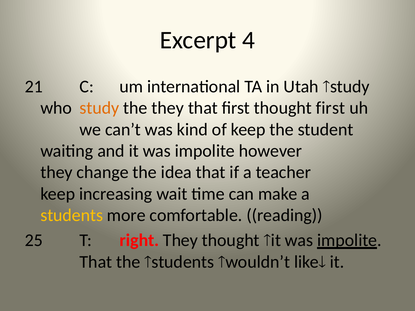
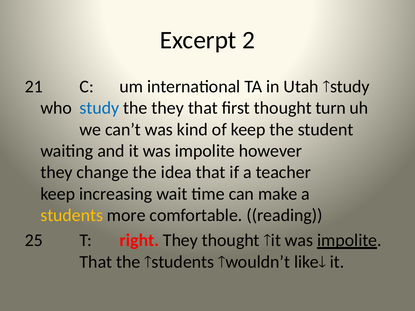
4: 4 -> 2
study colour: orange -> blue
thought first: first -> turn
